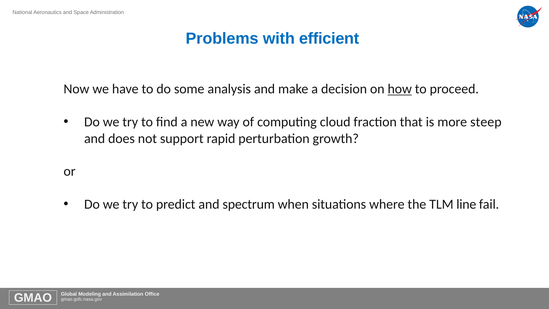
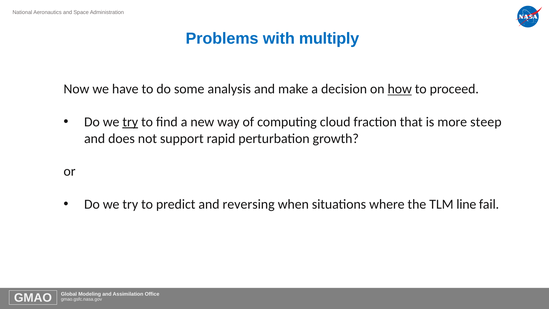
efficient: efficient -> multiply
try at (130, 122) underline: none -> present
spectrum: spectrum -> reversing
